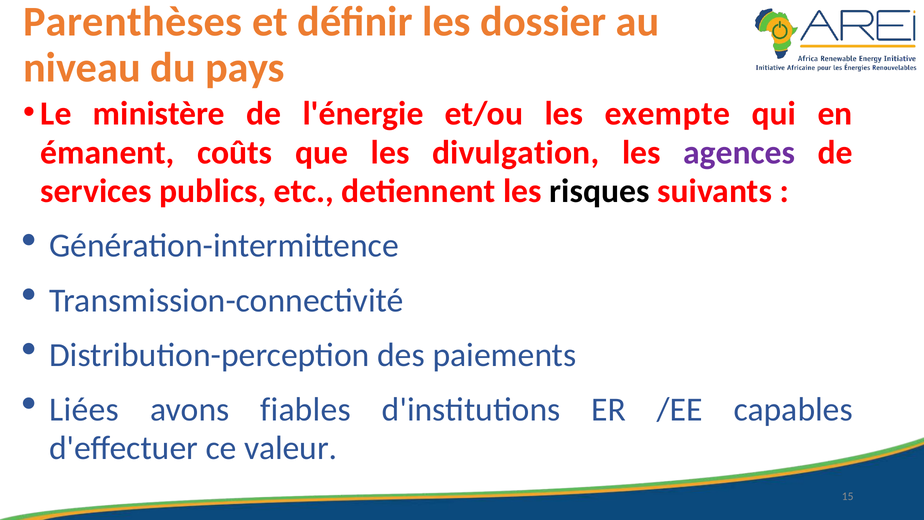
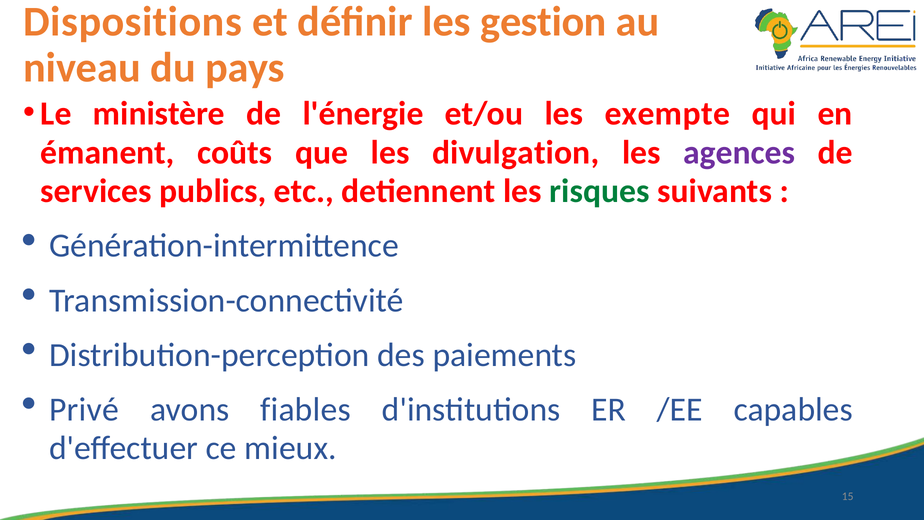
Parenthèses: Parenthèses -> Dispositions
dossier: dossier -> gestion
risques colour: black -> green
Liées: Liées -> Privé
valeur: valeur -> mieux
